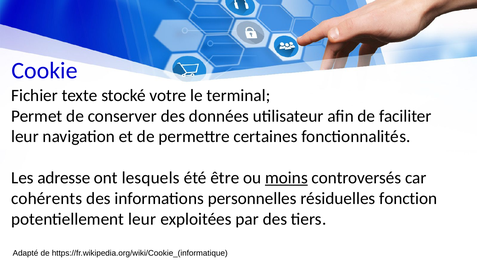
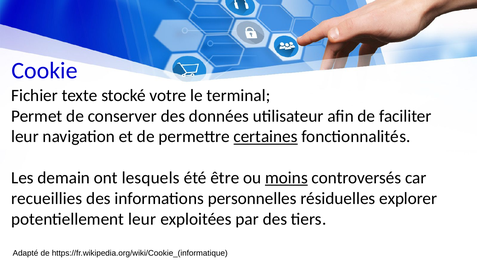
certaines underline: none -> present
adresse: adresse -> demain
cohérents: cohérents -> recueillies
fonction: fonction -> explorer
